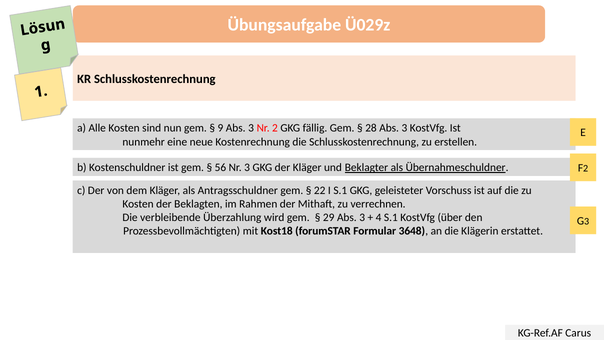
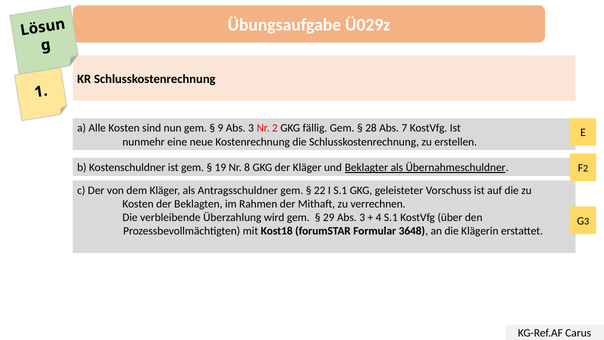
28 Abs 3: 3 -> 7
56: 56 -> 19
Nr 3: 3 -> 8
